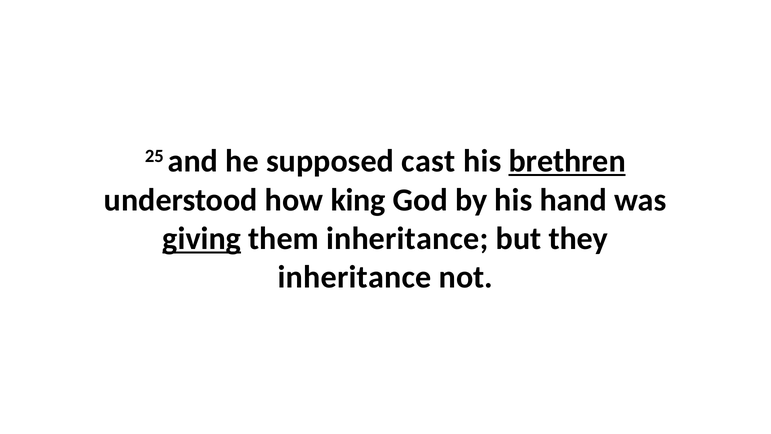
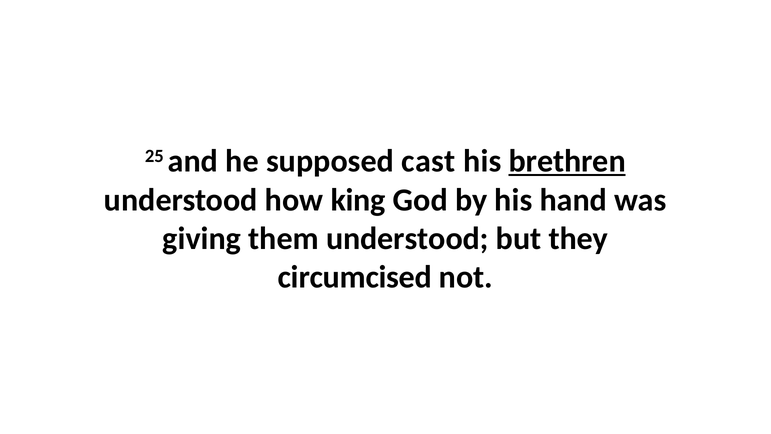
giving underline: present -> none
them inheritance: inheritance -> understood
inheritance at (355, 277): inheritance -> circumcised
